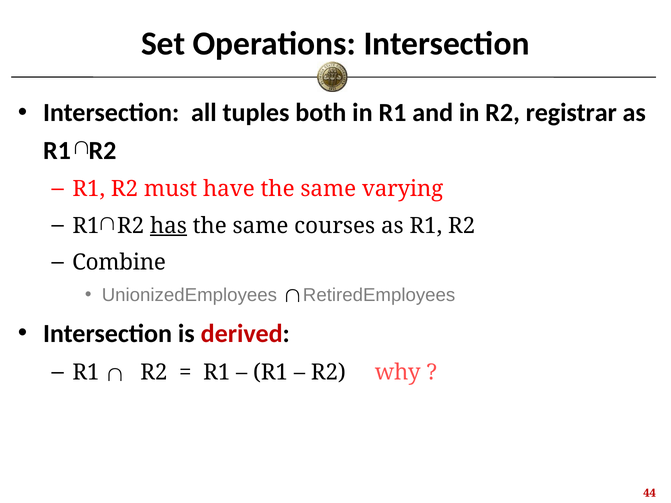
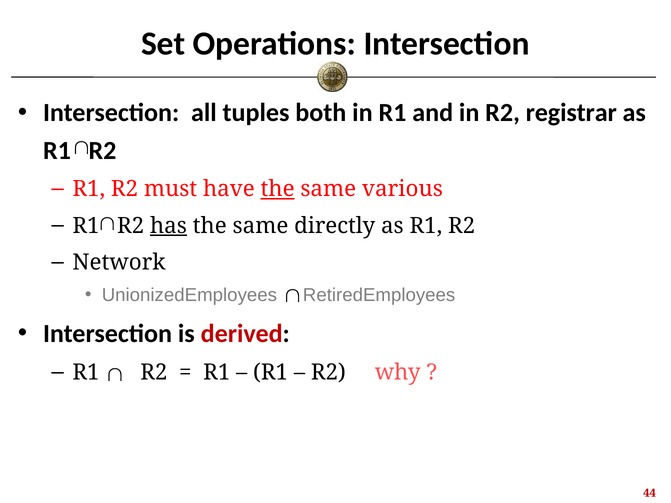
the at (278, 189) underline: none -> present
varying: varying -> various
courses: courses -> directly
Combine: Combine -> Network
